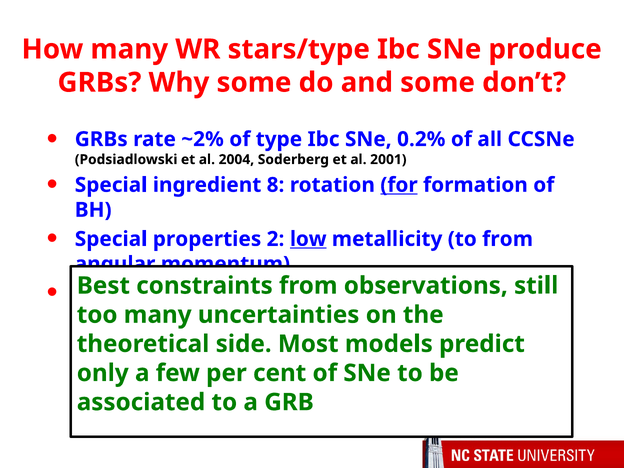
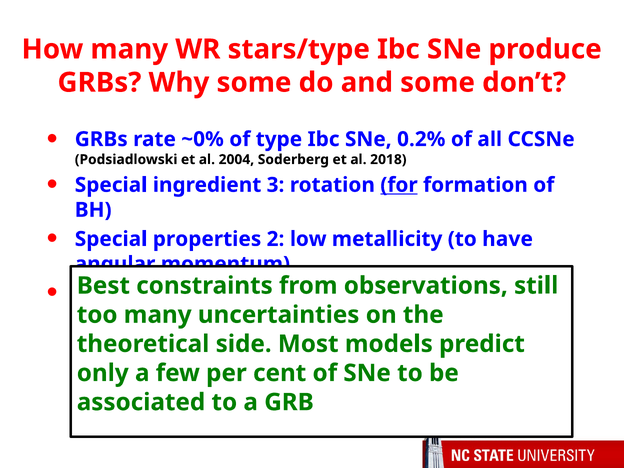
~2%: ~2% -> ~0%
2001: 2001 -> 2018
8 at (276, 185): 8 -> 3
low underline: present -> none
to from: from -> have
